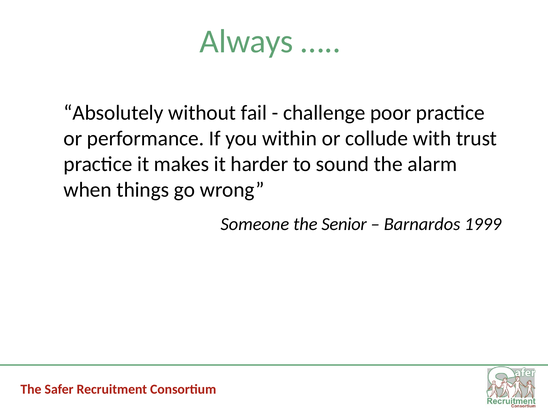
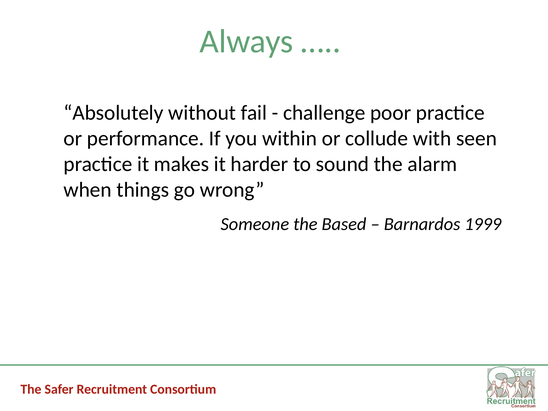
trust: trust -> seen
Senior: Senior -> Based
